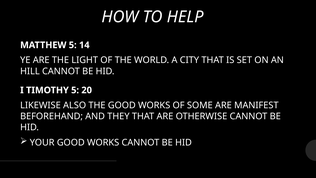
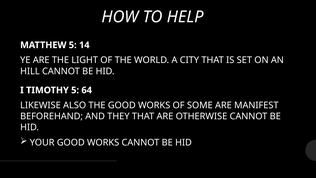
20: 20 -> 64
